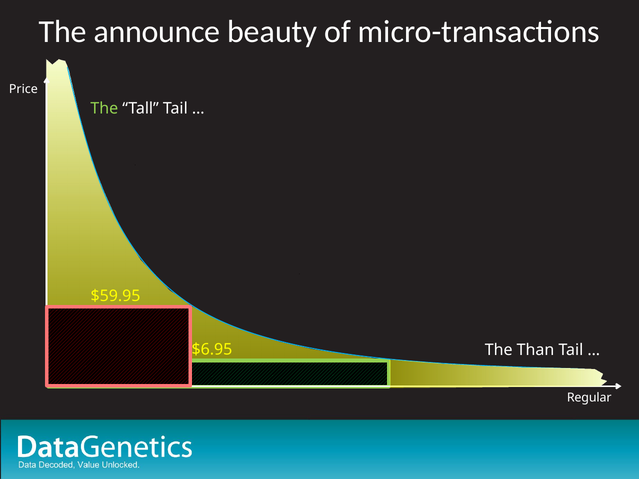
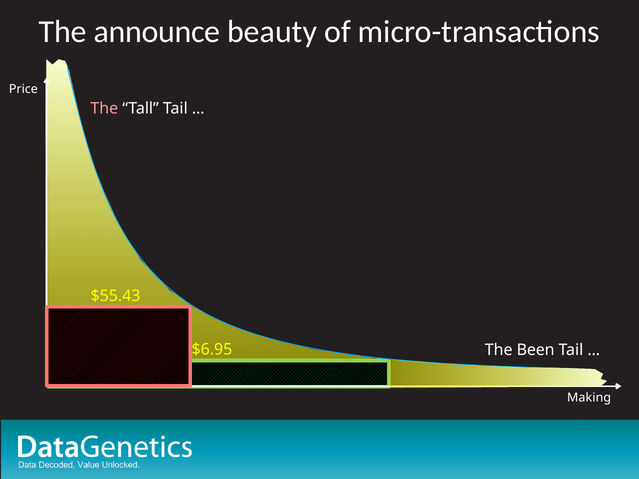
The at (104, 108) colour: light green -> pink
$59.95: $59.95 -> $55.43
Than: Than -> Been
Regular: Regular -> Making
